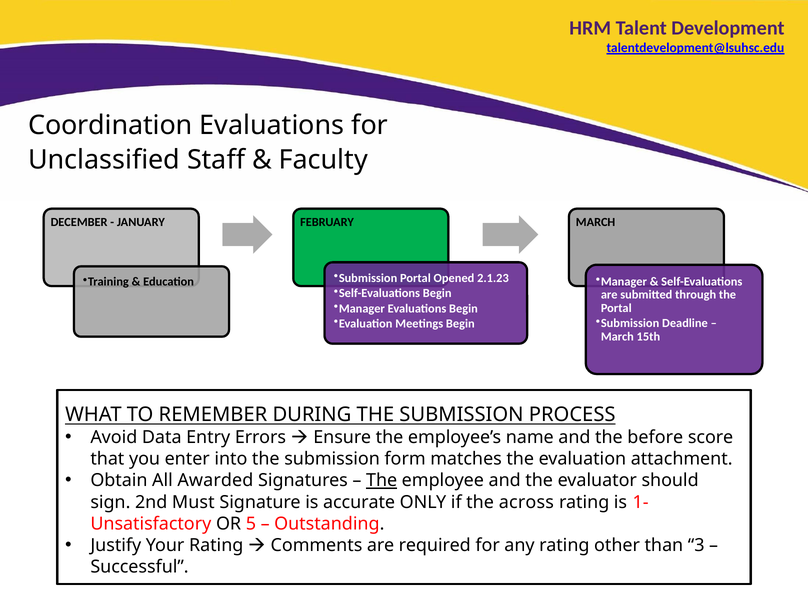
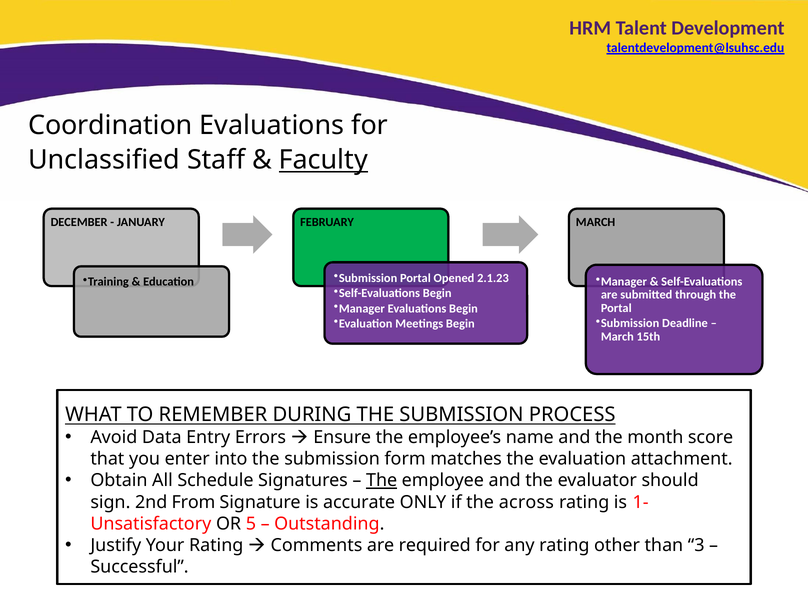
Faculty underline: none -> present
before: before -> month
Awarded: Awarded -> Schedule
Must: Must -> From
